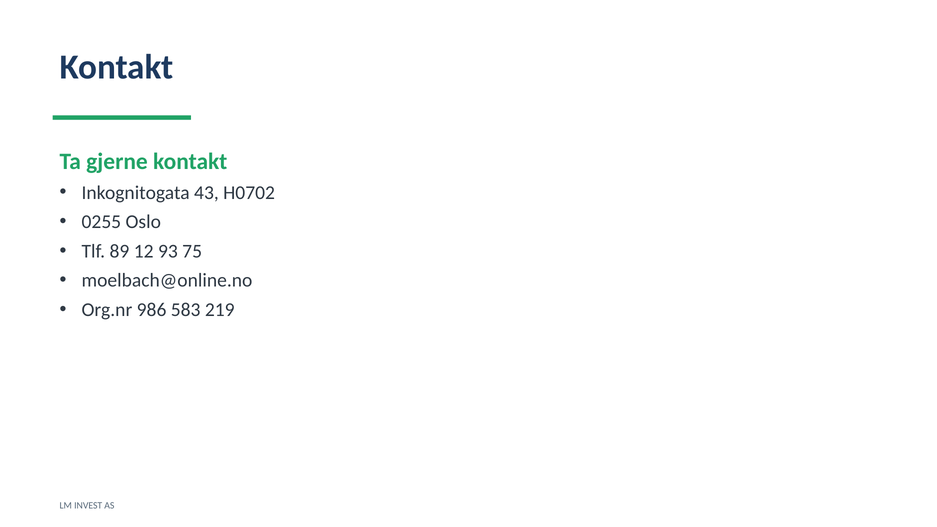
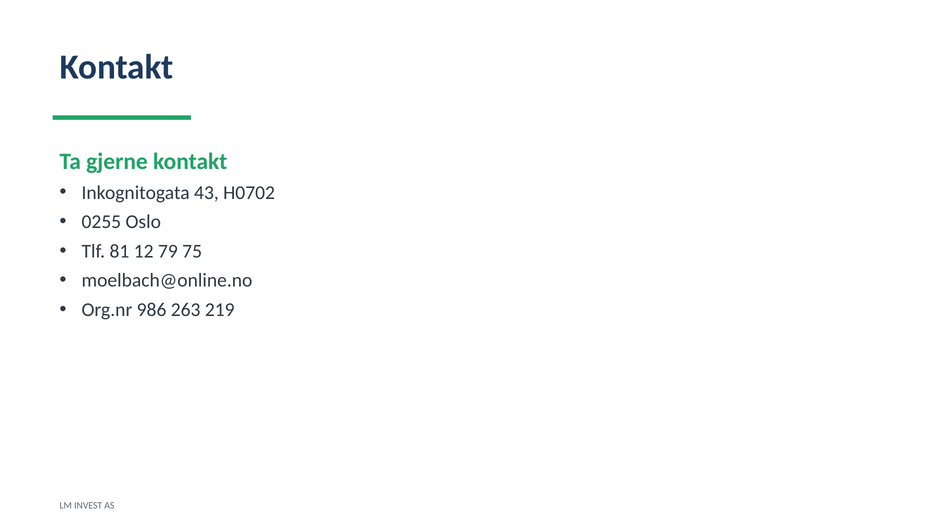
89: 89 -> 81
93: 93 -> 79
583: 583 -> 263
